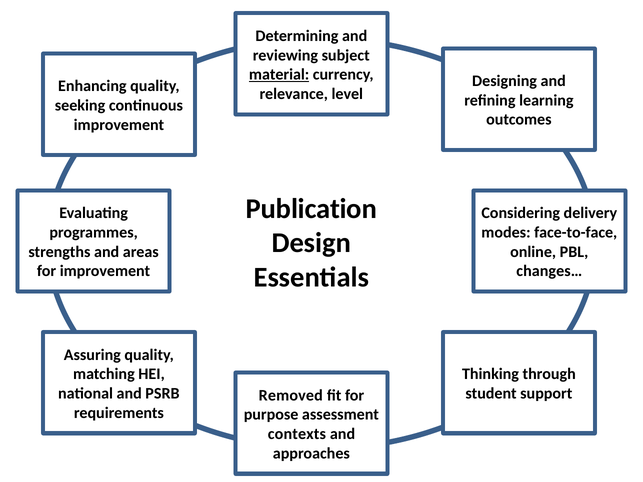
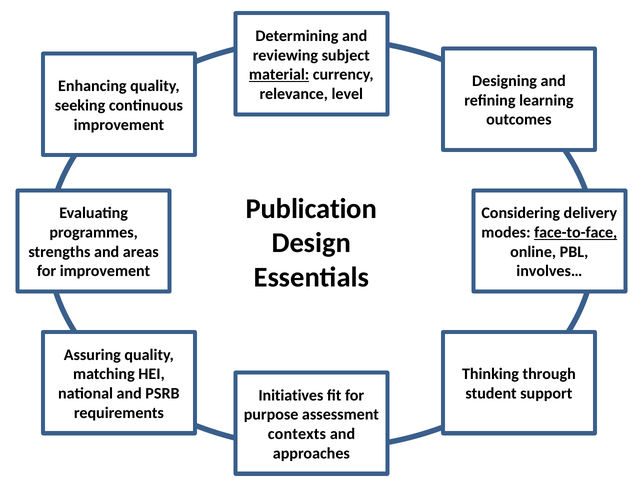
face-to-face underline: none -> present
changes…: changes… -> involves…
Removed: Removed -> Initiatives
